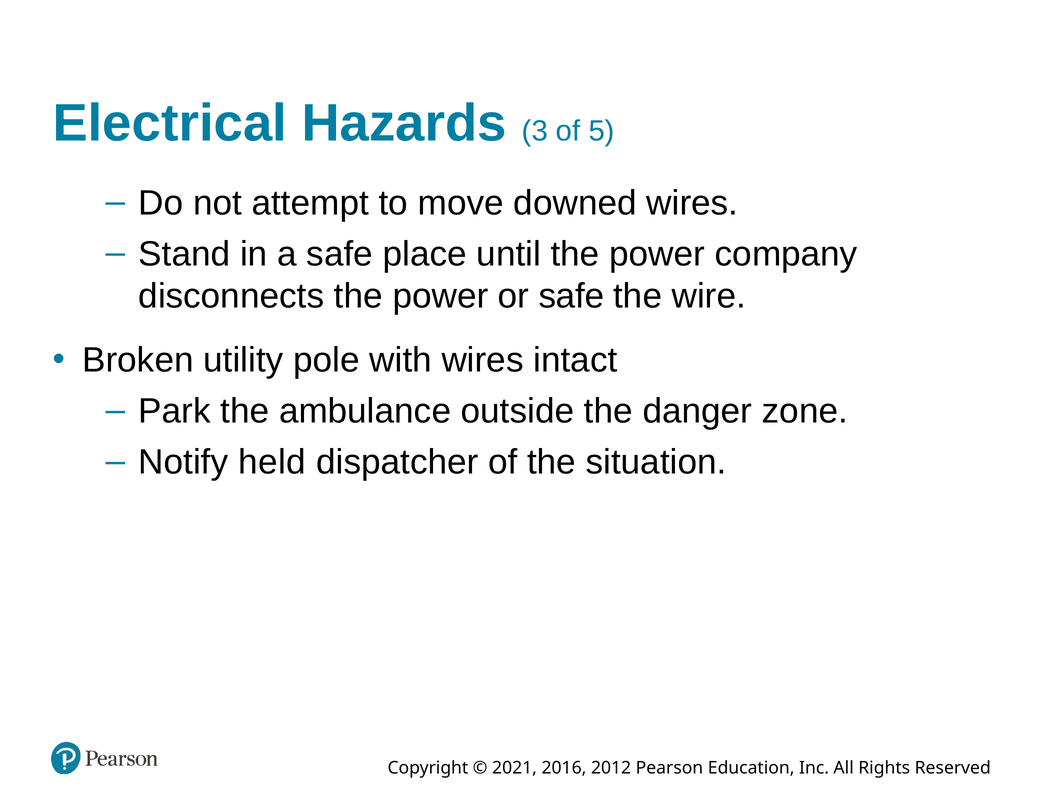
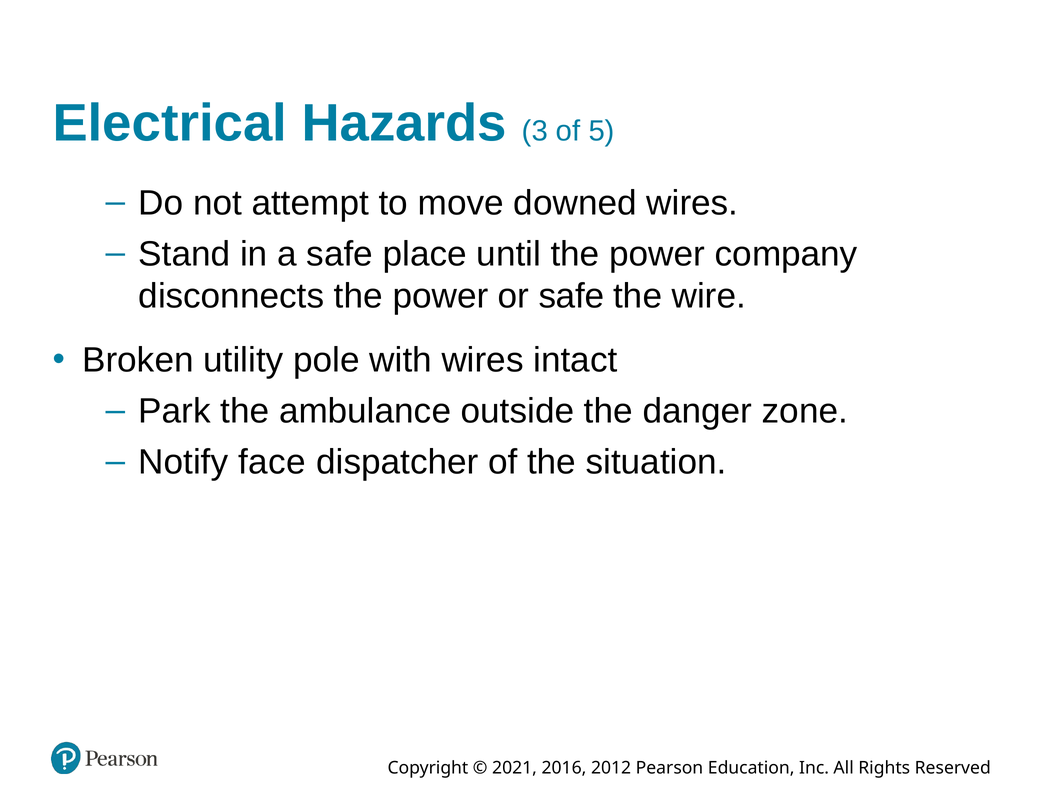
held: held -> face
